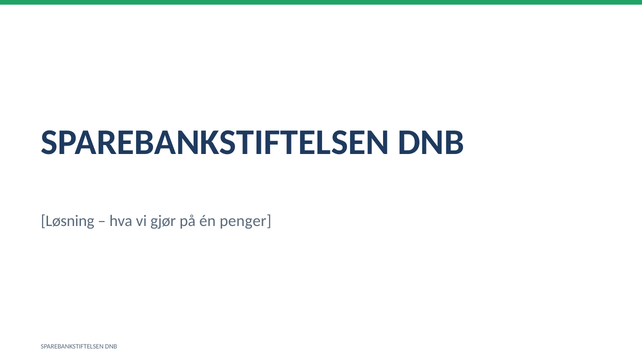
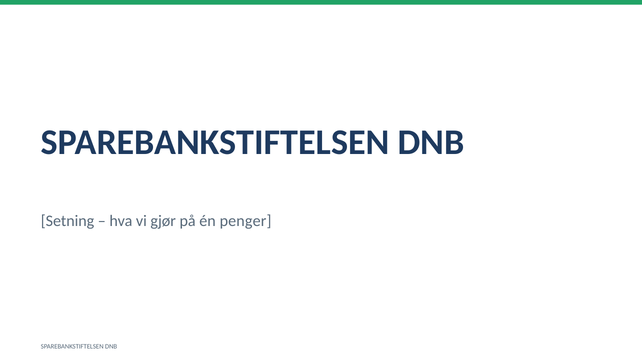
Løsning: Løsning -> Setning
